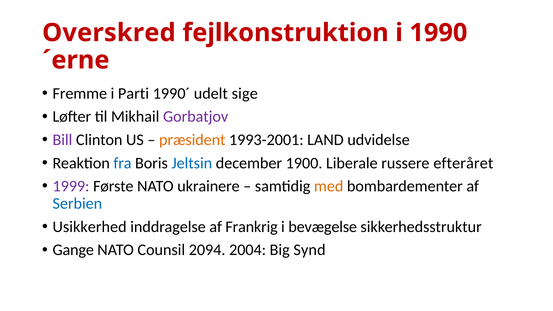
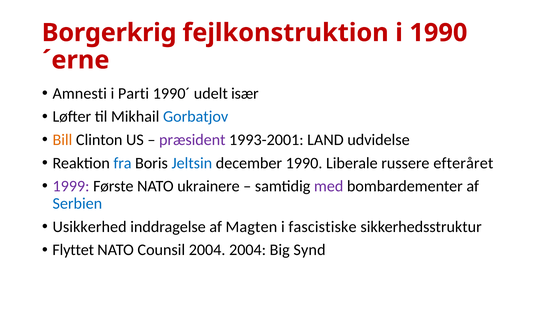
Overskred: Overskred -> Borgerkrig
Fremme: Fremme -> Amnesti
sige: sige -> især
Gorbatjov colour: purple -> blue
Bill colour: purple -> orange
præsident colour: orange -> purple
december 1900: 1900 -> 1990
med colour: orange -> purple
Frankrig: Frankrig -> Magten
bevægelse: bevægelse -> fascistiske
Gange: Gange -> Flyttet
Counsil 2094: 2094 -> 2004
